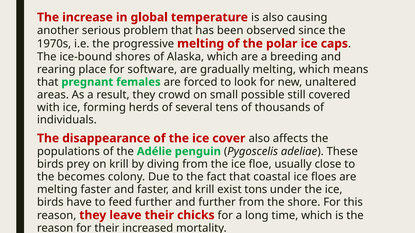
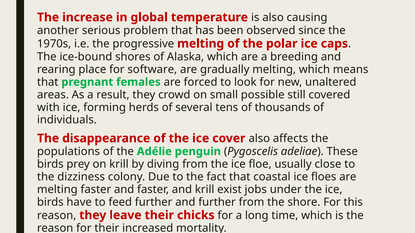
becomes: becomes -> dizziness
tons: tons -> jobs
